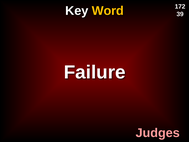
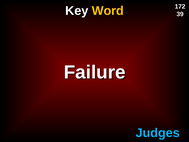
Judges colour: pink -> light blue
